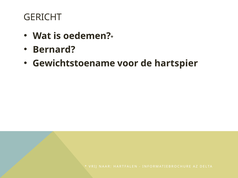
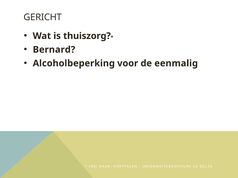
oedemen: oedemen -> thuiszorg
Gewichtstoename: Gewichtstoename -> Alcoholbeperking
hartspier: hartspier -> eenmalig
